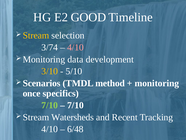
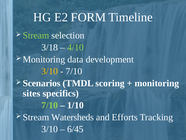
GOOD: GOOD -> FORM
Stream at (36, 35) colour: yellow -> light green
3/74: 3/74 -> 3/18
4/10 at (75, 47) colour: pink -> light green
5/10 at (74, 71): 5/10 -> 7/10
method: method -> scoring
once: once -> sites
7/10 at (75, 105): 7/10 -> 1/10
Recent: Recent -> Efforts
4/10 at (50, 129): 4/10 -> 3/10
6/48: 6/48 -> 6/45
